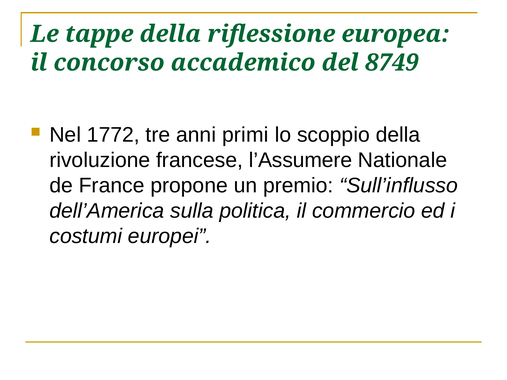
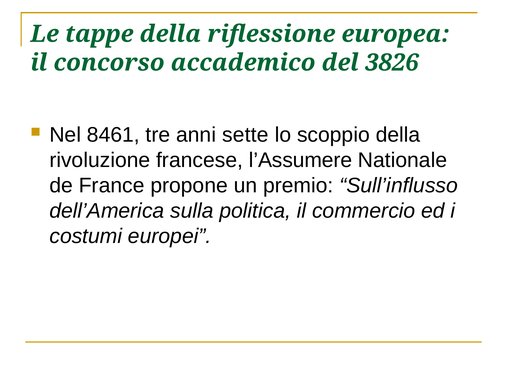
8749: 8749 -> 3826
1772: 1772 -> 8461
primi: primi -> sette
